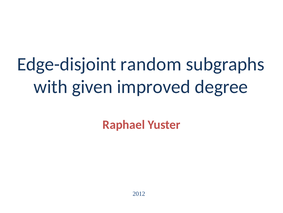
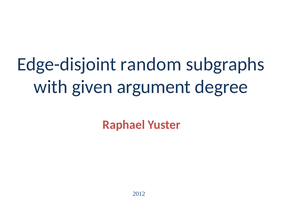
improved: improved -> argument
